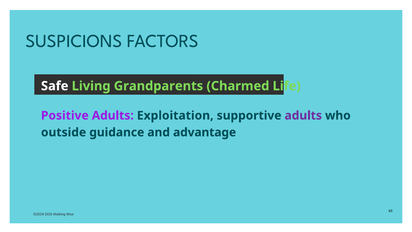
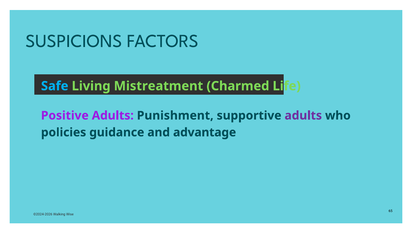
Safe colour: white -> light blue
Grandparents: Grandparents -> Mistreatment
Exploitation: Exploitation -> Punishment
outside: outside -> policies
